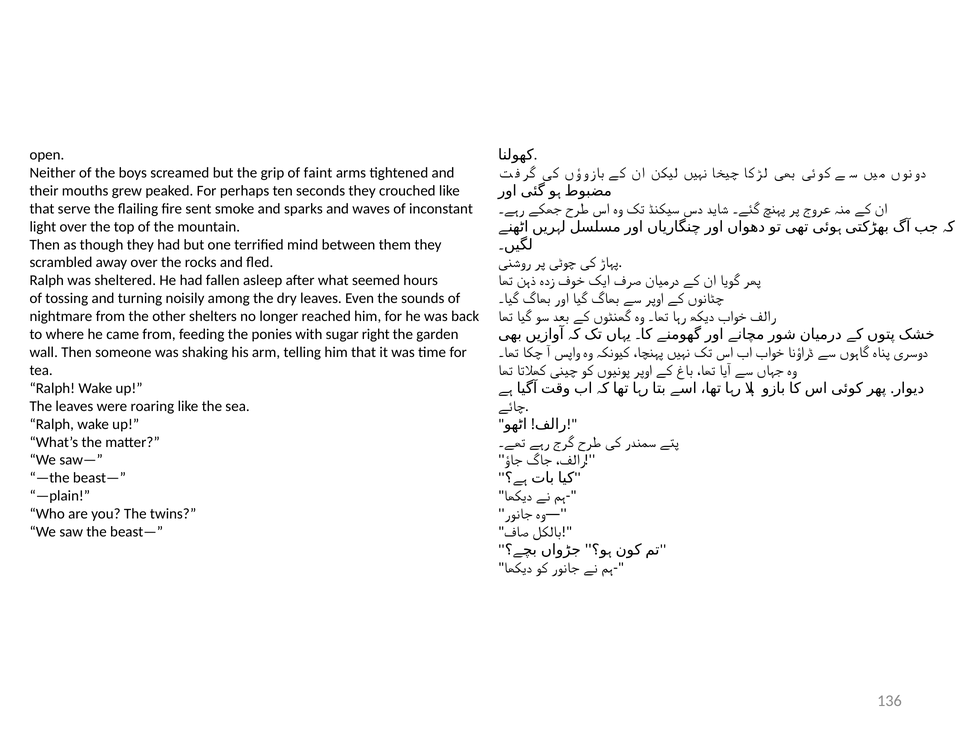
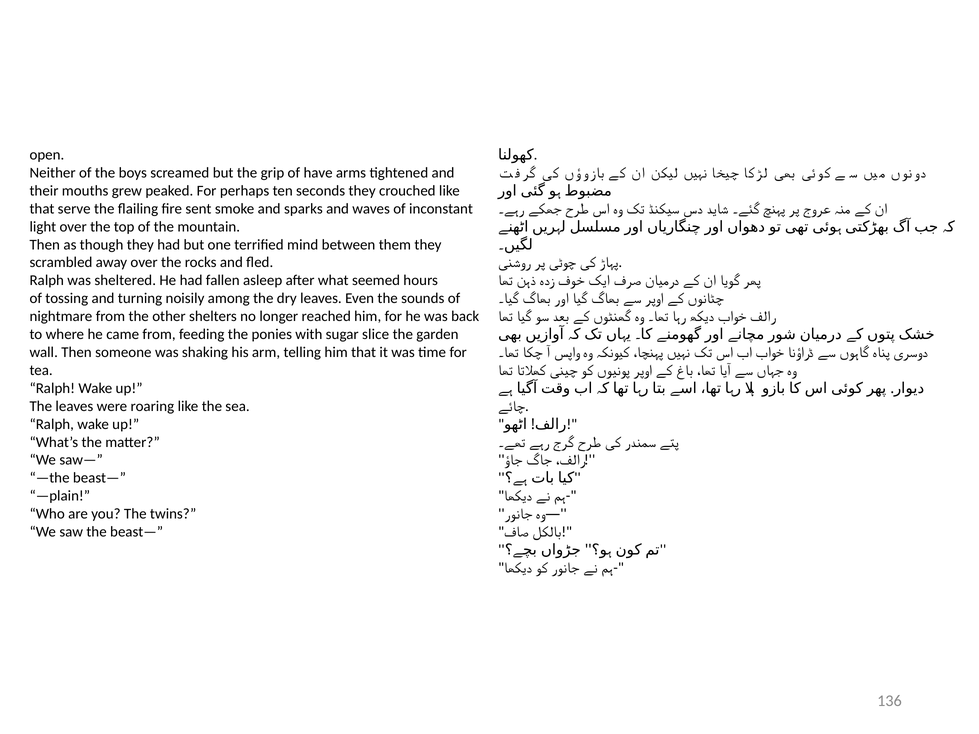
faint: faint -> have
right: right -> slice
